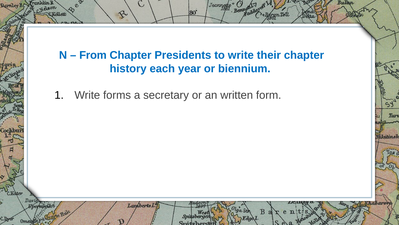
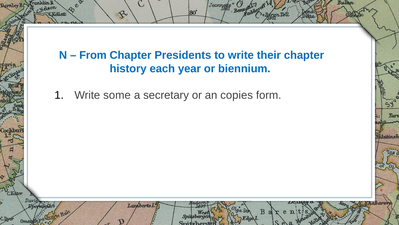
forms: forms -> some
written: written -> copies
